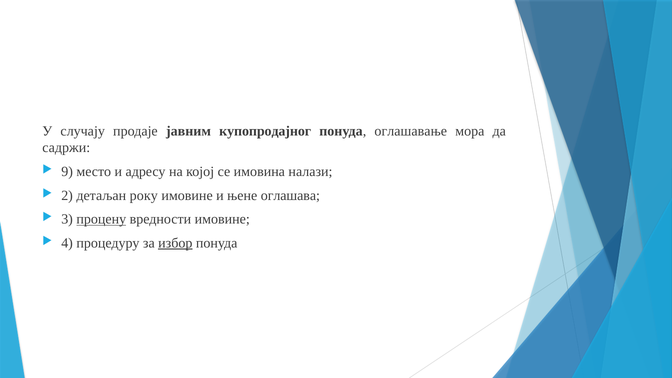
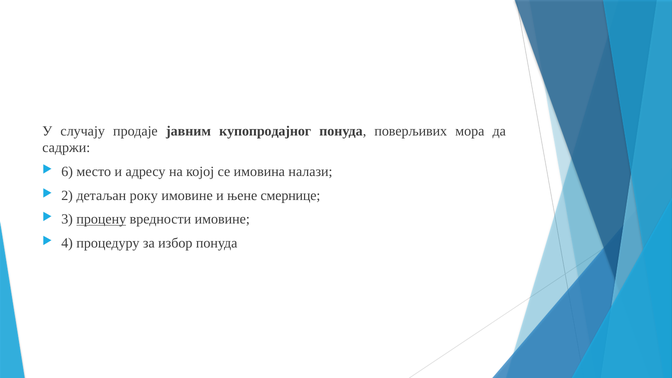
оглашавање: оглашавање -> поверљивих
9: 9 -> 6
оглашава: оглашава -> смернице
избор underline: present -> none
